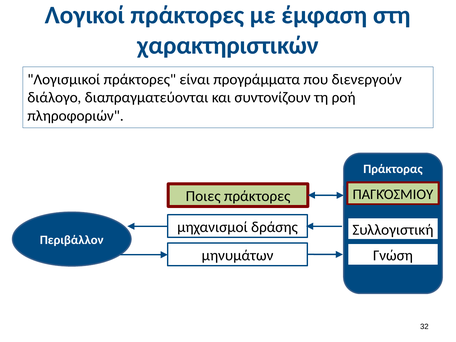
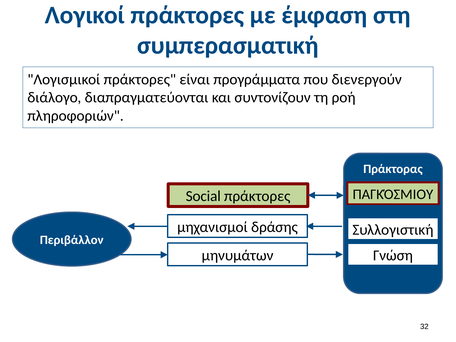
χαρακτηριστικών: χαρακτηριστικών -> συμπερασματική
Ποιες: Ποιες -> Social
